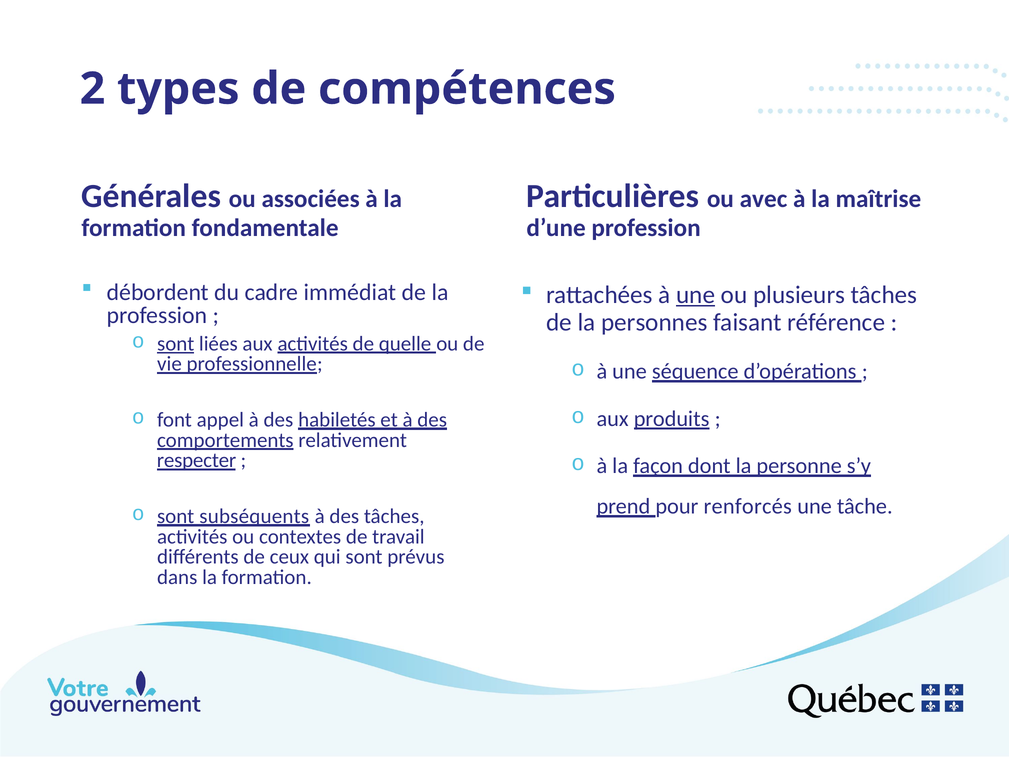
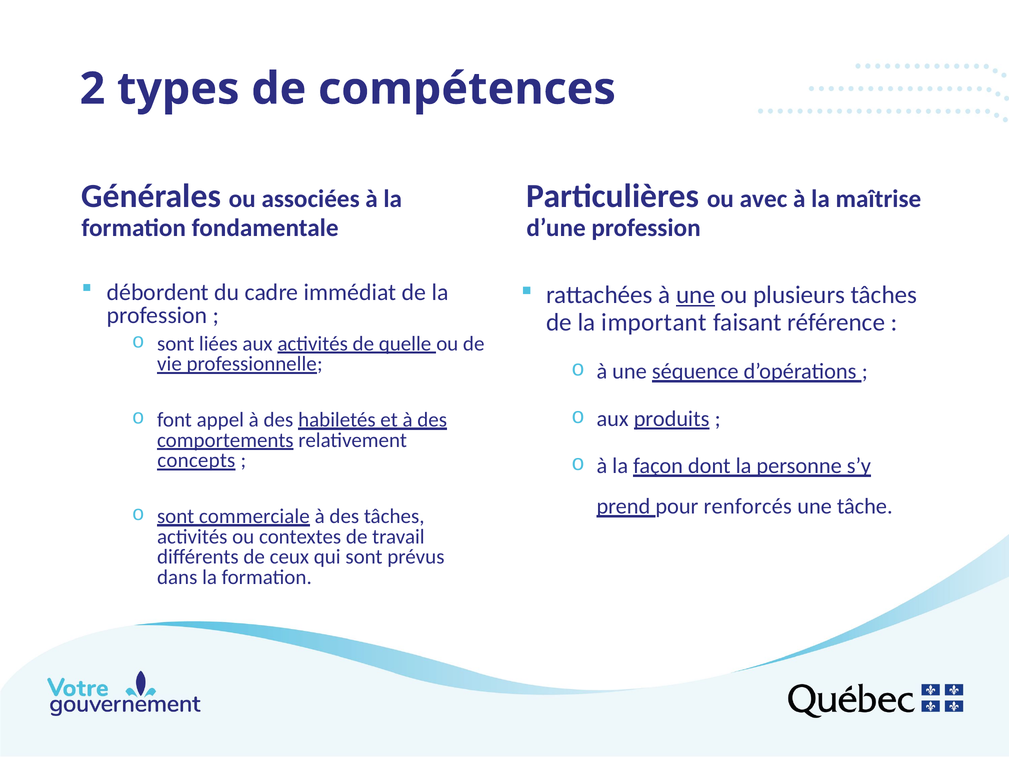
personnes: personnes -> important
sont at (176, 343) underline: present -> none
respecter: respecter -> concepts
subséquents: subséquents -> commerciale
